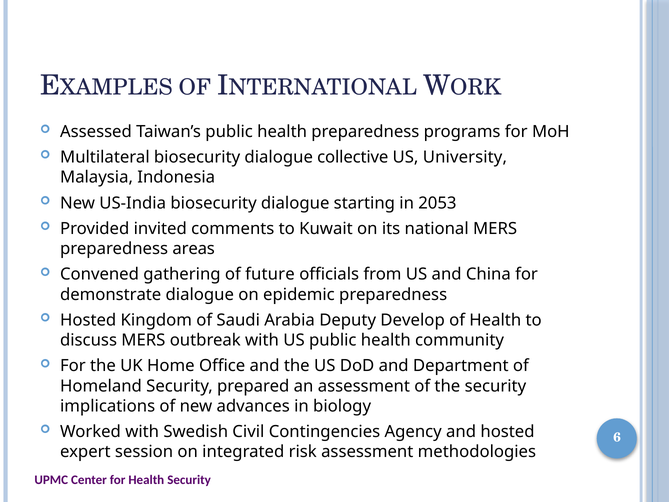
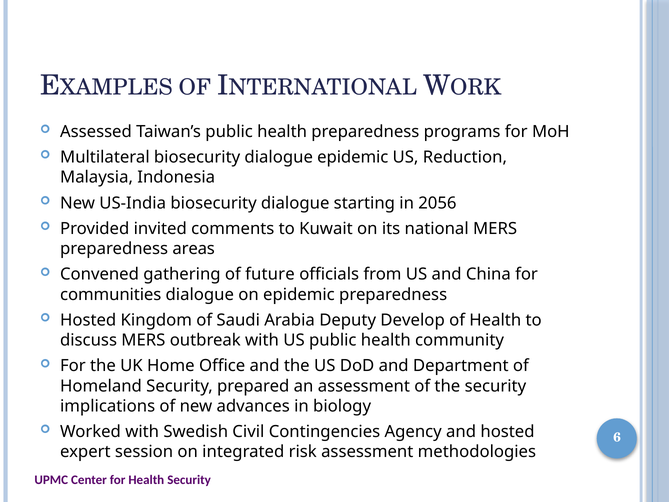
dialogue collective: collective -> epidemic
University: University -> Reduction
2053: 2053 -> 2056
demonstrate: demonstrate -> communities
